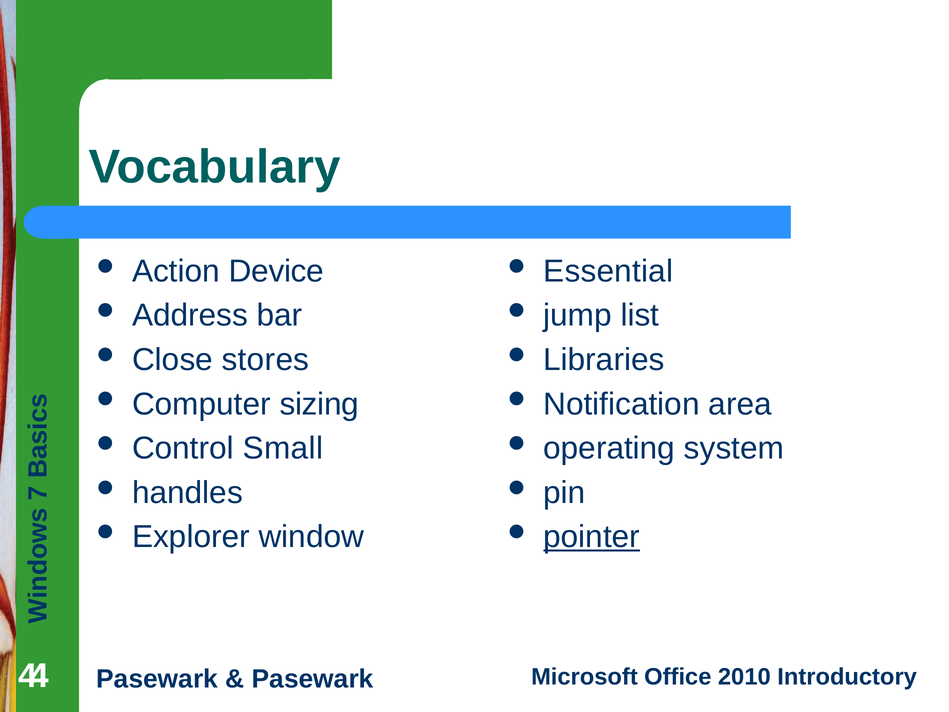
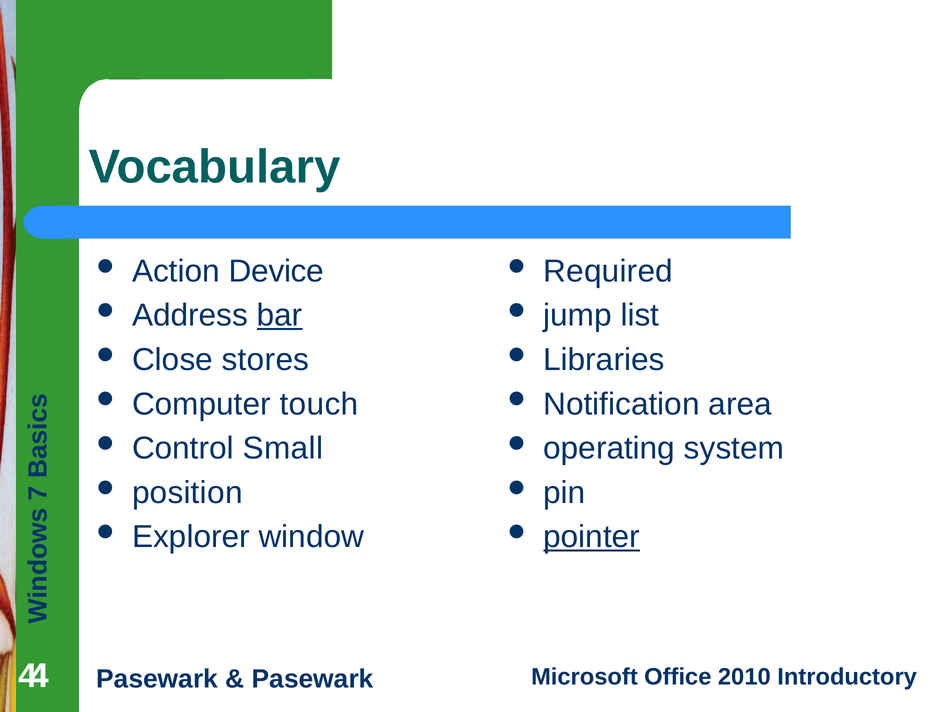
Essential: Essential -> Required
bar underline: none -> present
sizing: sizing -> touch
handles: handles -> position
